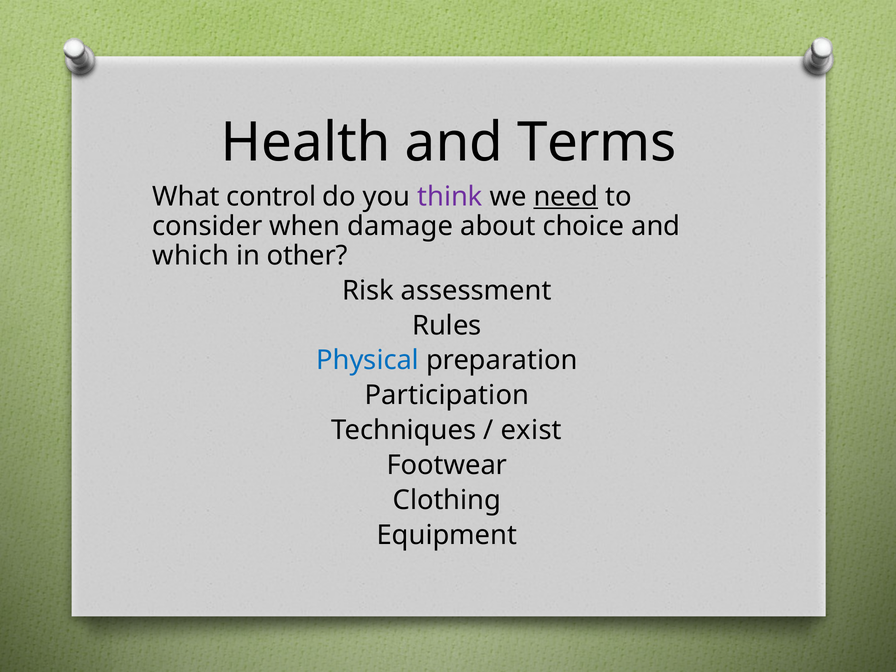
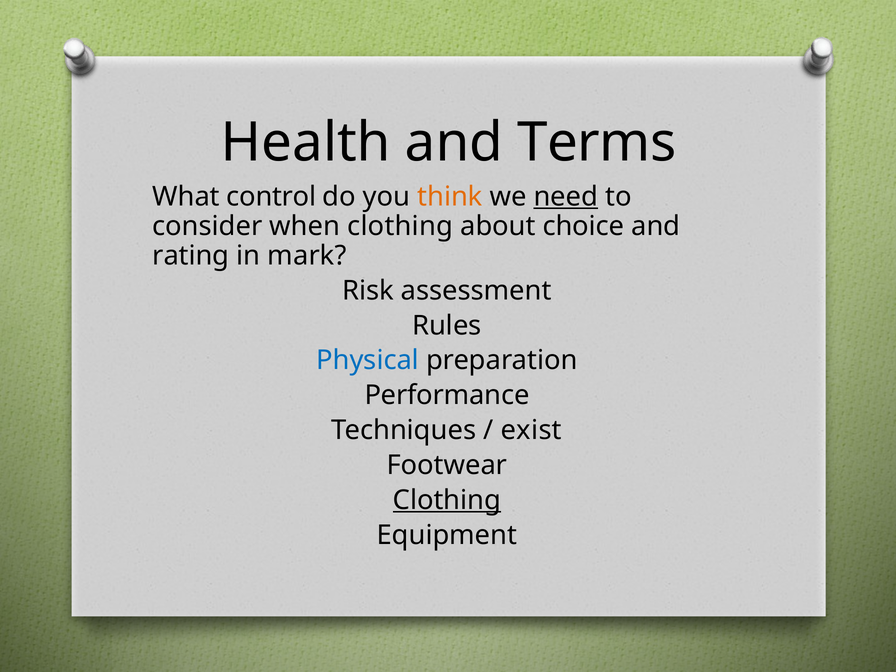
think colour: purple -> orange
when damage: damage -> clothing
which: which -> rating
other: other -> mark
Participation: Participation -> Performance
Clothing at (447, 500) underline: none -> present
